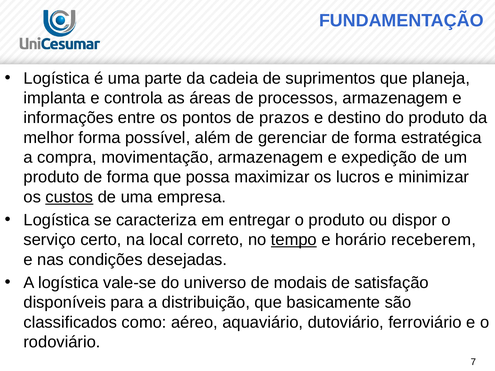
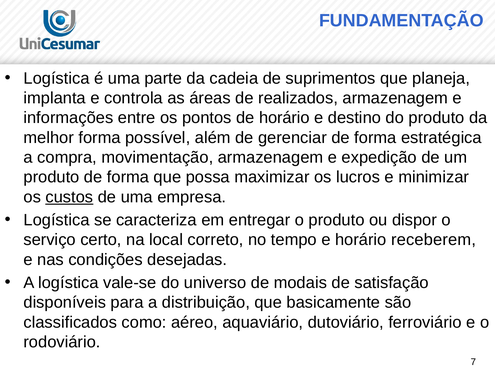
processos: processos -> realizados
de prazos: prazos -> horário
tempo underline: present -> none
